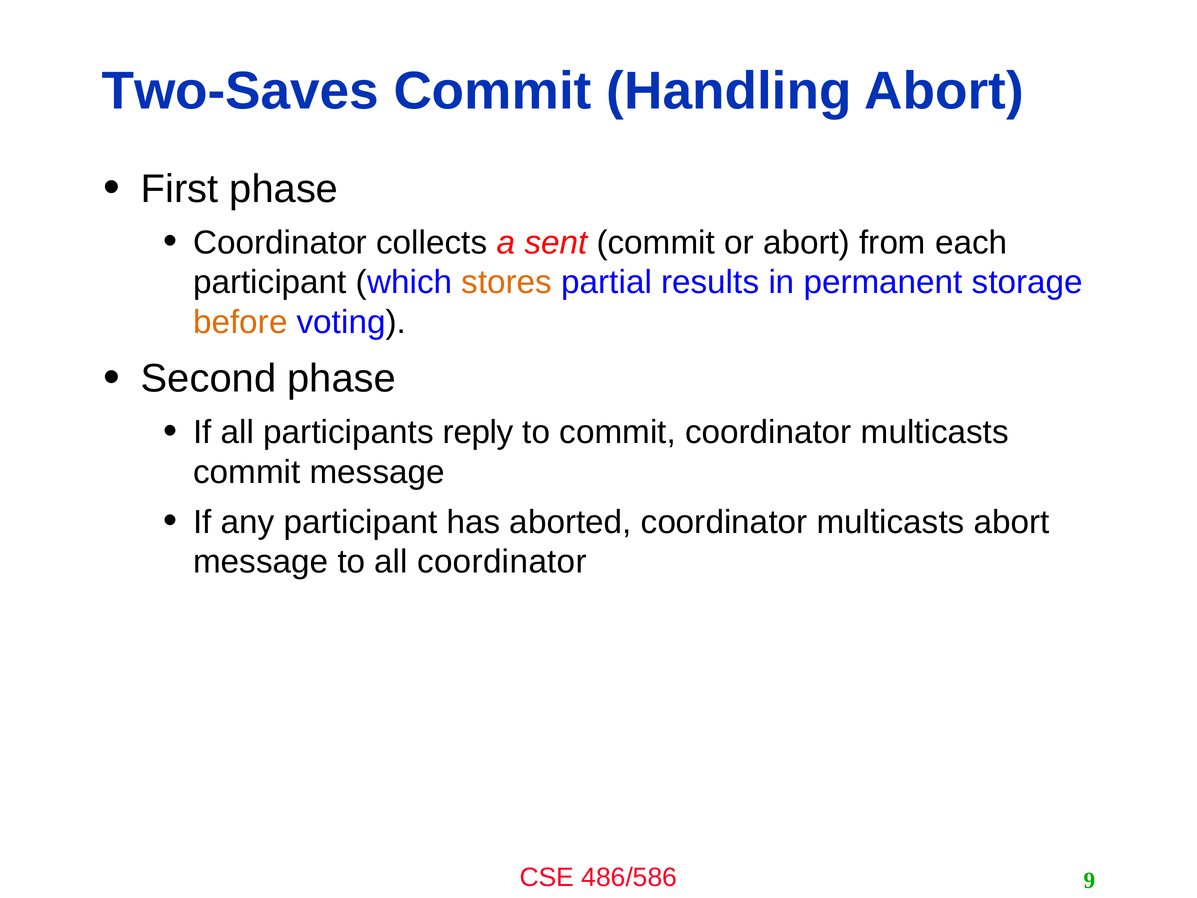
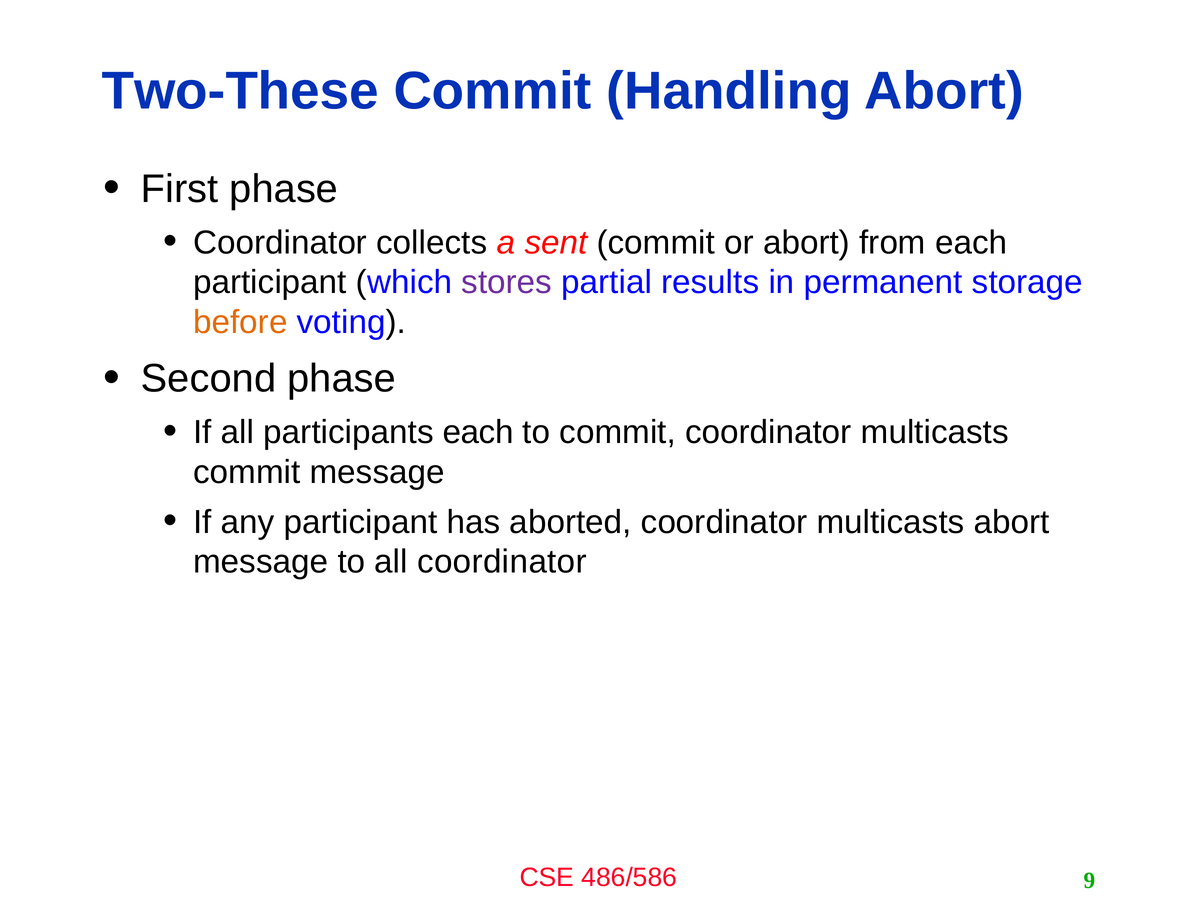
Two-Saves: Two-Saves -> Two-These
stores colour: orange -> purple
participants reply: reply -> each
